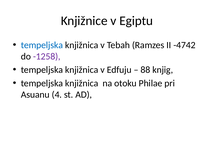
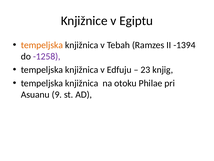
tempeljska at (42, 45) colour: blue -> orange
-4742: -4742 -> -1394
88: 88 -> 23
4: 4 -> 9
